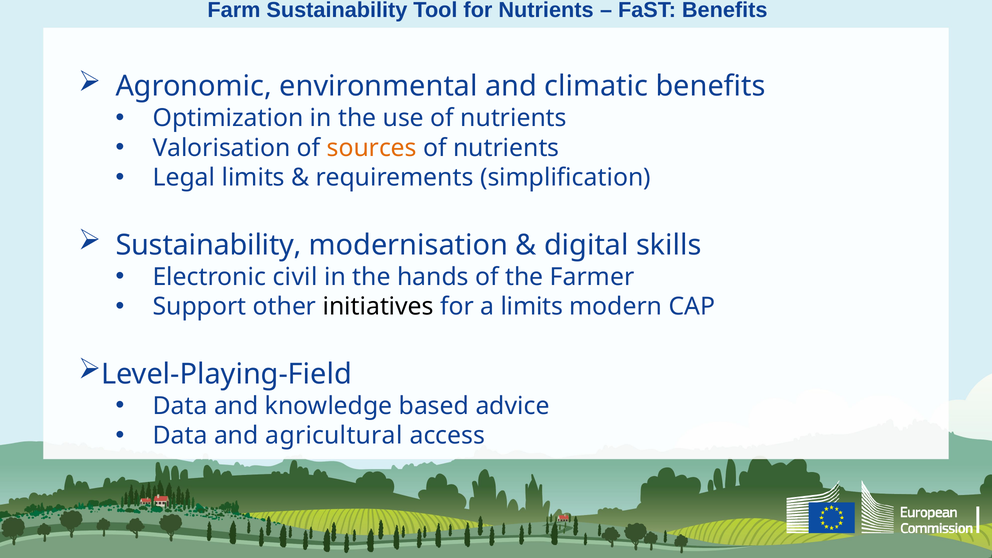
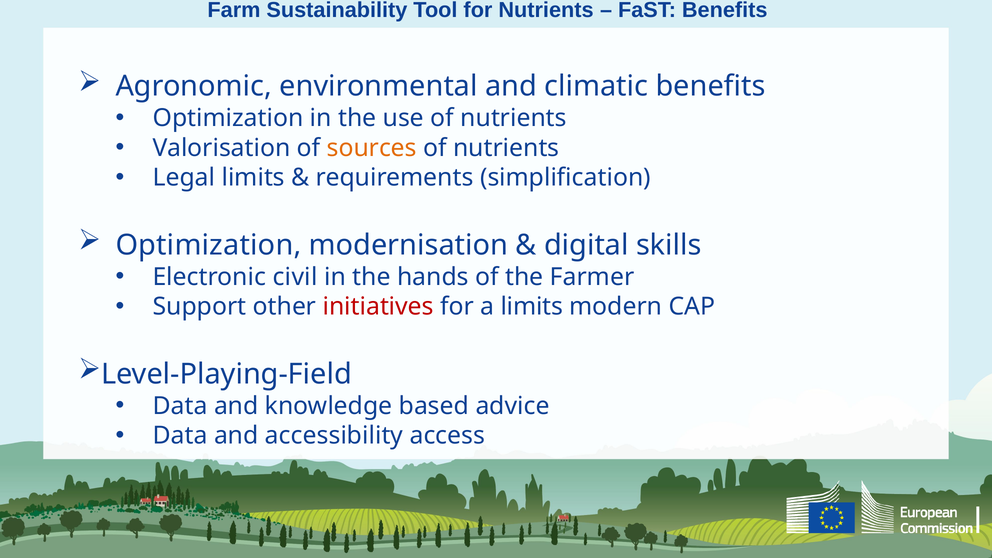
Sustainability at (209, 245): Sustainability -> Optimization
initiatives colour: black -> red
agricultural: agricultural -> accessibility
